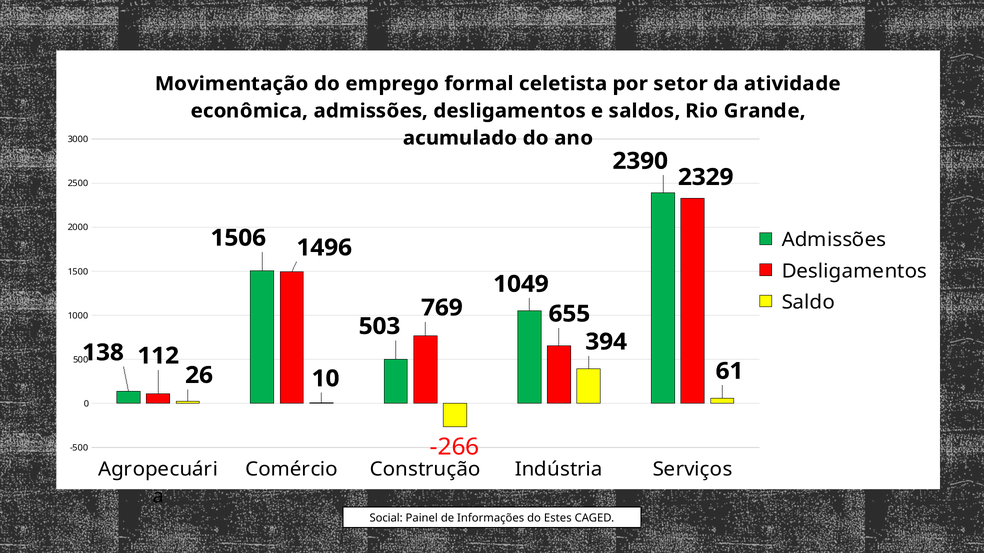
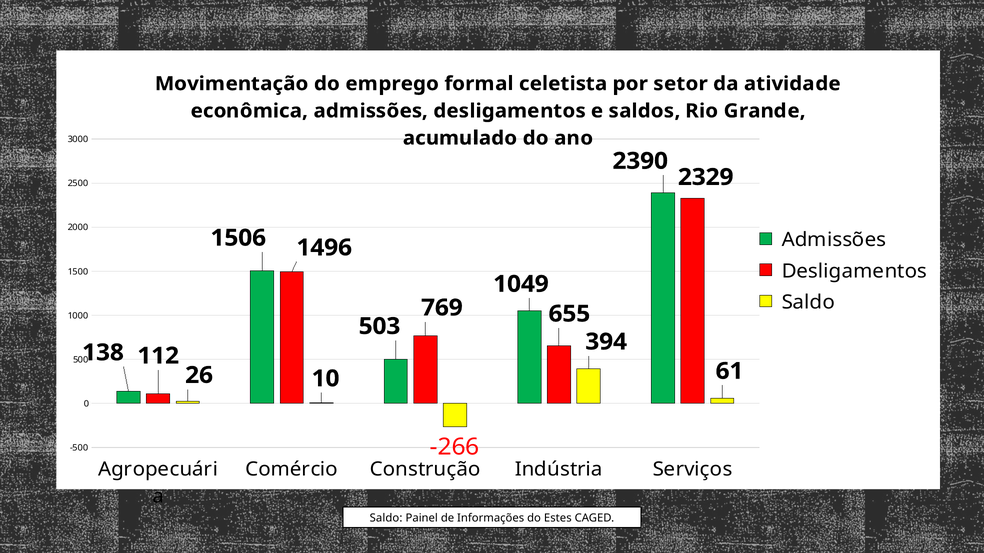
Social at (386, 518): Social -> Saldo
